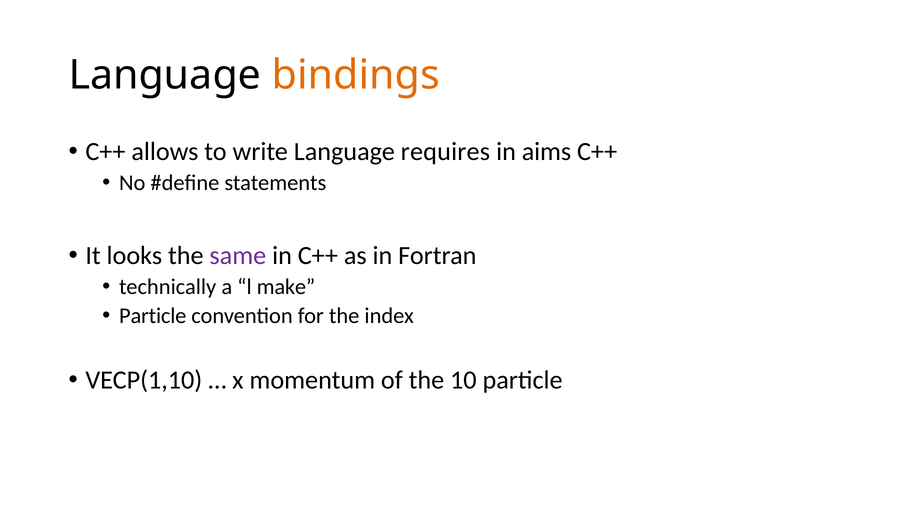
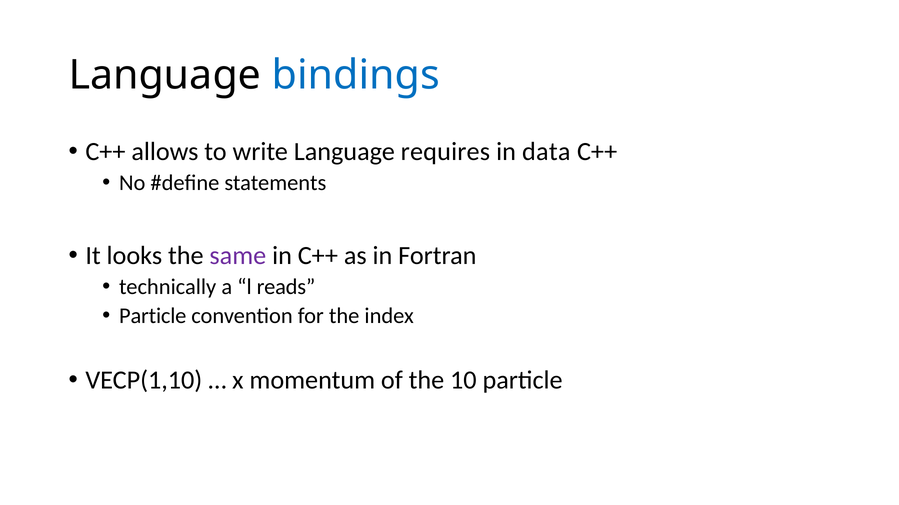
bindings colour: orange -> blue
aims: aims -> data
make: make -> reads
